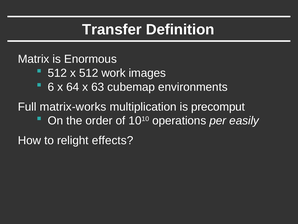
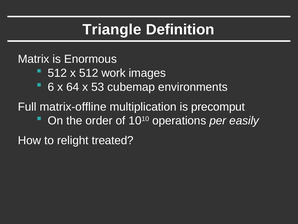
Transfer: Transfer -> Triangle
63: 63 -> 53
matrix-works: matrix-works -> matrix-offline
effects: effects -> treated
